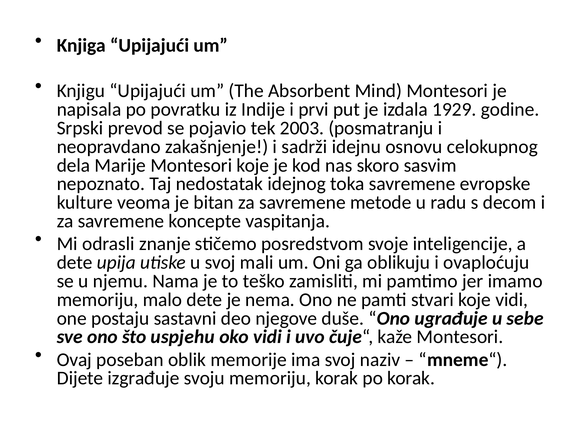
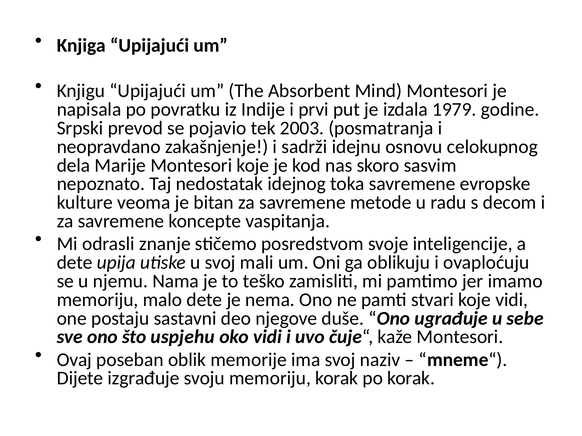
1929: 1929 -> 1979
posmatranju: posmatranju -> posmatranja
